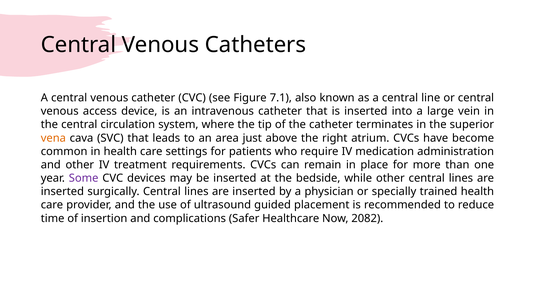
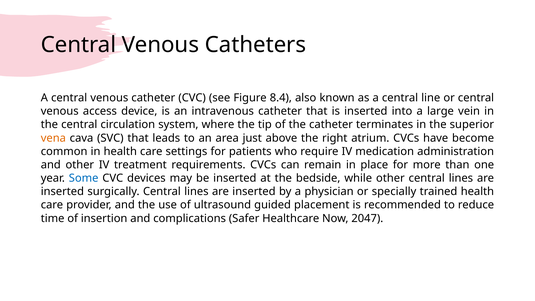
7.1: 7.1 -> 8.4
Some colour: purple -> blue
2082: 2082 -> 2047
